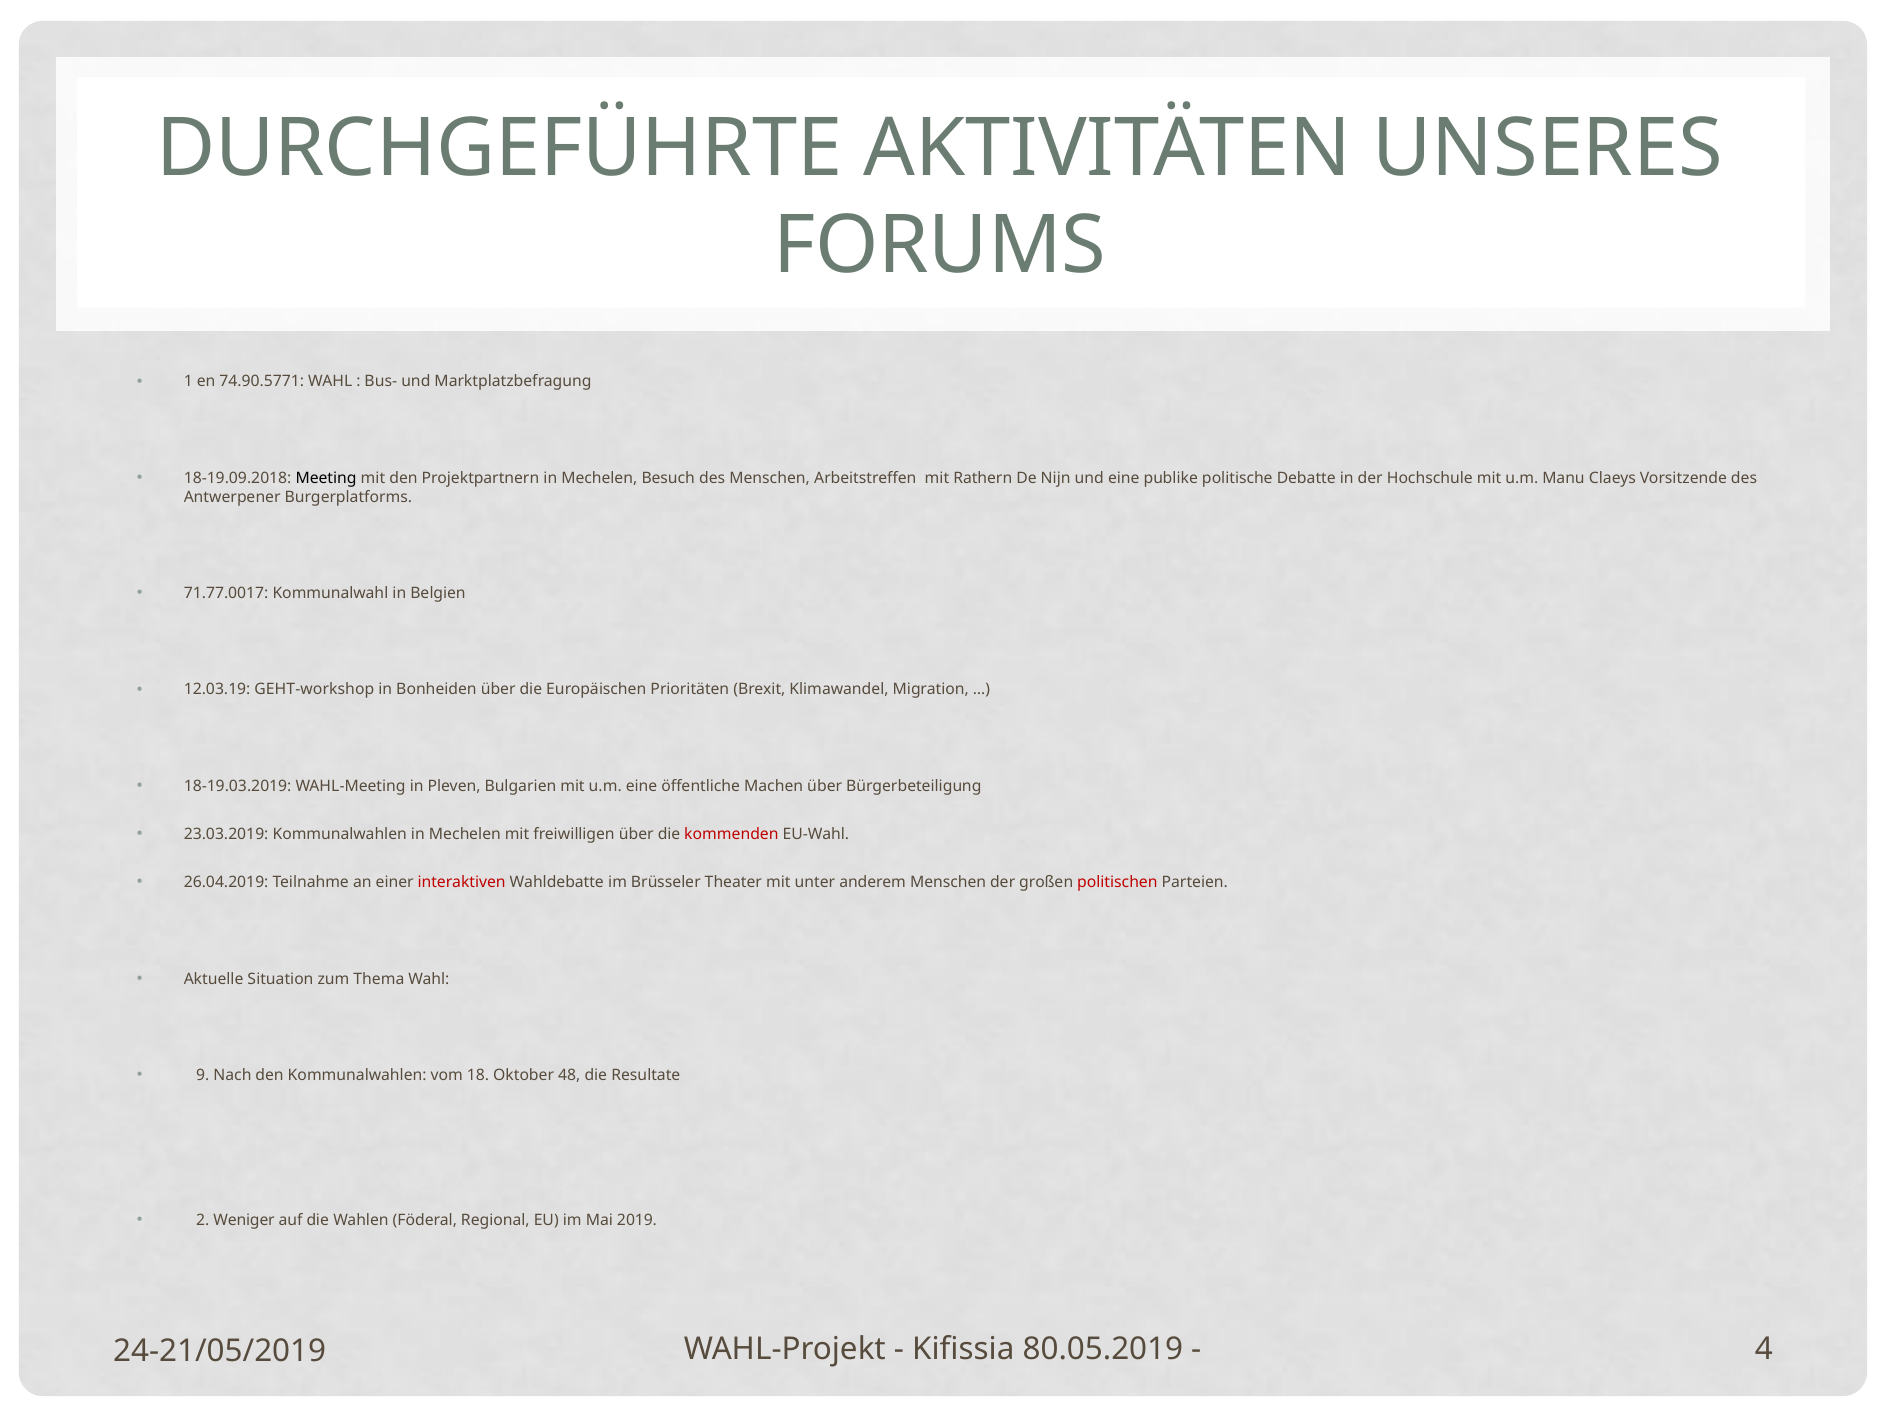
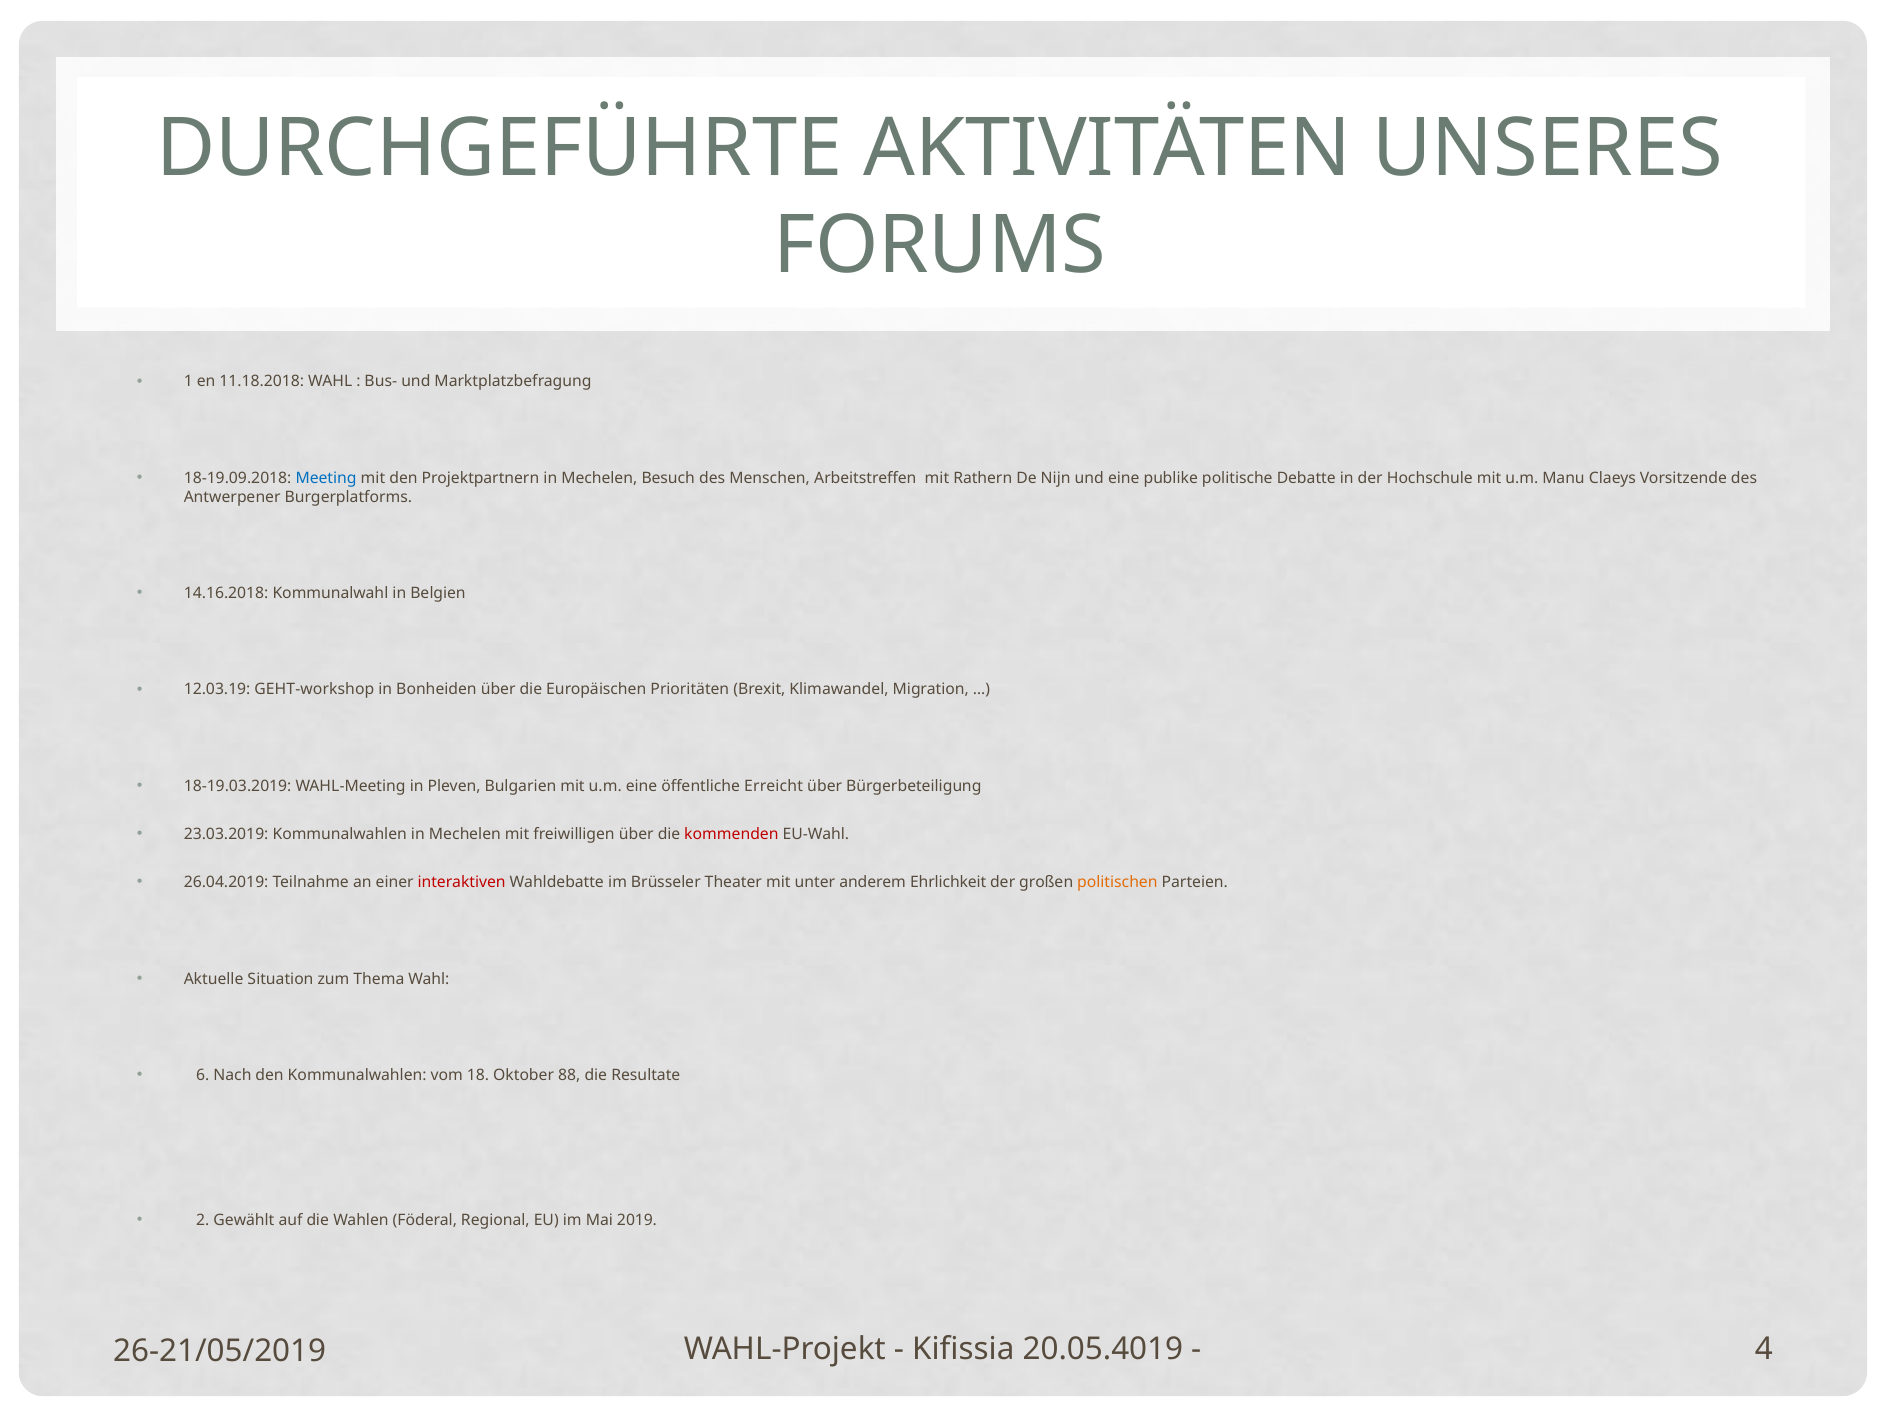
74.90.5771: 74.90.5771 -> 11.18.2018
Meeting colour: black -> blue
71.77.0017: 71.77.0017 -> 14.16.2018
Machen: Machen -> Erreicht
anderem Menschen: Menschen -> Ehrlichkeit
politischen colour: red -> orange
9: 9 -> 6
48: 48 -> 88
Weniger: Weniger -> Gewählt
80.05.2019: 80.05.2019 -> 20.05.4019
24-21/05/2019: 24-21/05/2019 -> 26-21/05/2019
